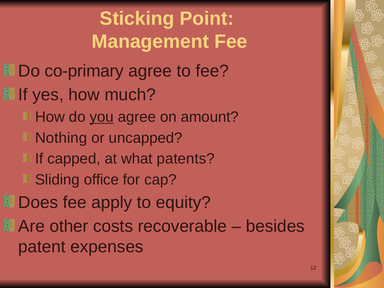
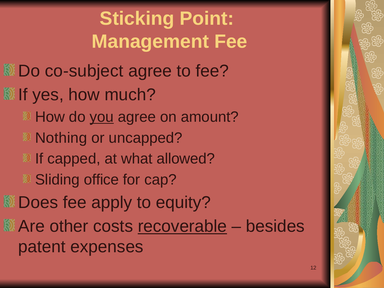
co-primary: co-primary -> co-subject
patents: patents -> allowed
recoverable underline: none -> present
